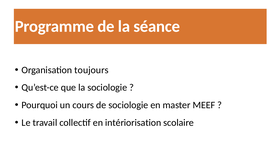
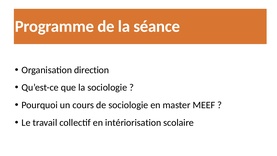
toujours: toujours -> direction
